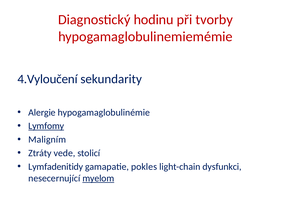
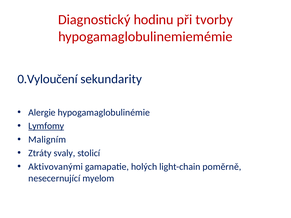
4.Vyloučení: 4.Vyloučení -> 0.Vyloučení
vede: vede -> svaly
Lymfadenitidy: Lymfadenitidy -> Aktivovanými
pokles: pokles -> holých
dysfunkci: dysfunkci -> poměrně
myelom underline: present -> none
